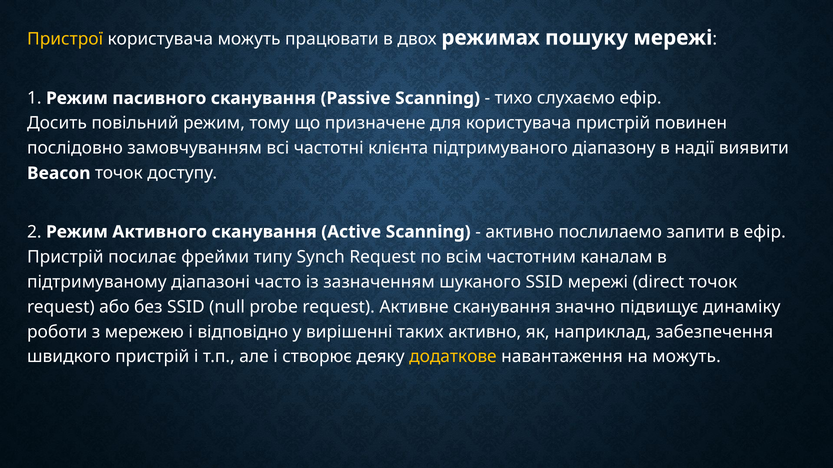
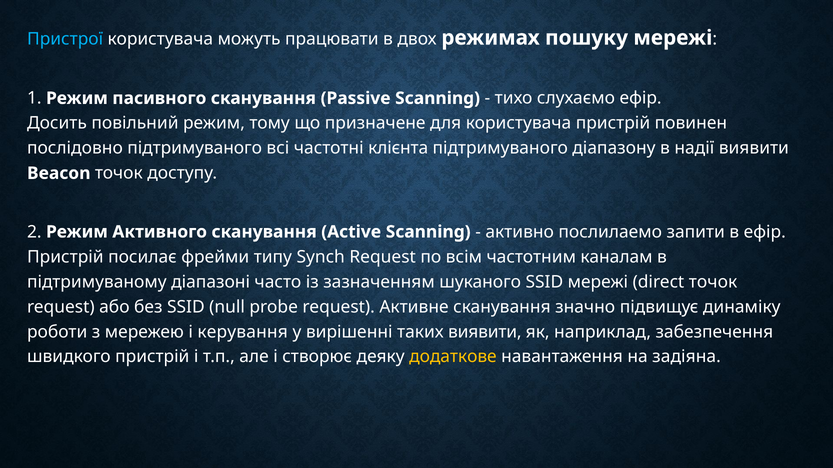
Пристрої colour: yellow -> light blue
послідовно замовчуванням: замовчуванням -> підтримуваного
відповідно: відповідно -> керування
таких активно: активно -> виявити
на можуть: можуть -> задіяна
